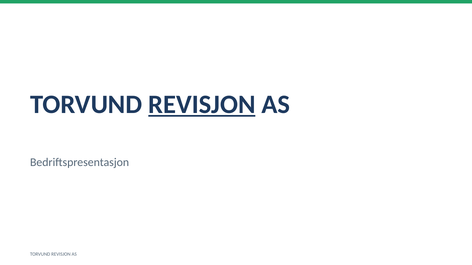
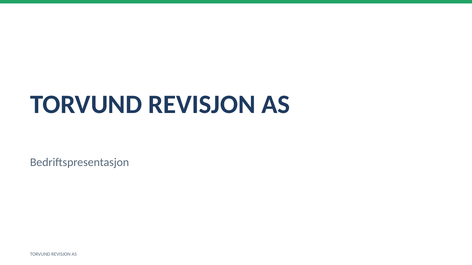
REVISJON at (202, 105) underline: present -> none
